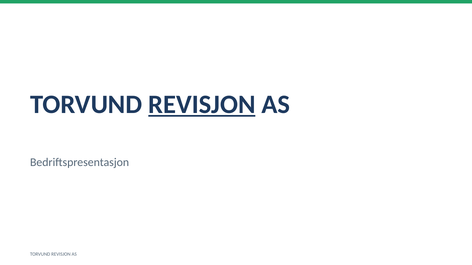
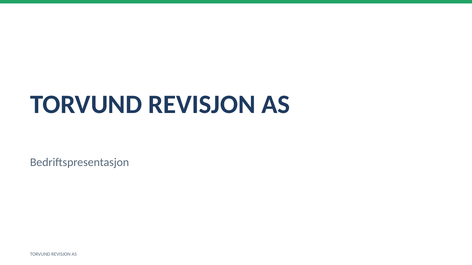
REVISJON at (202, 105) underline: present -> none
